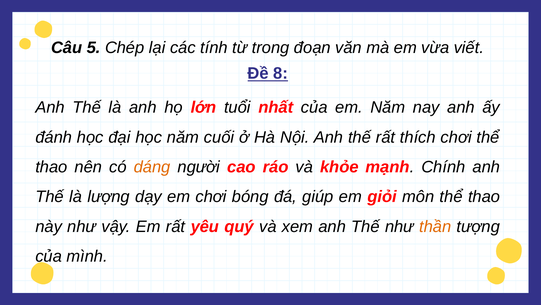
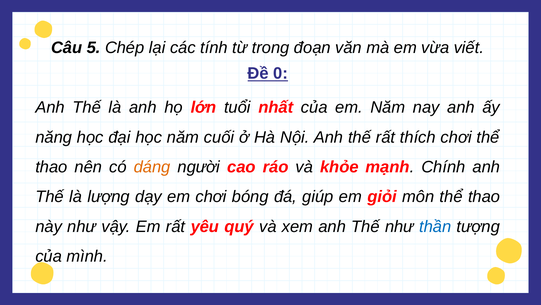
8: 8 -> 0
đánh: đánh -> năng
thần colour: orange -> blue
